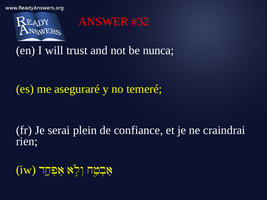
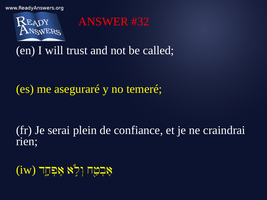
nunca: nunca -> called
